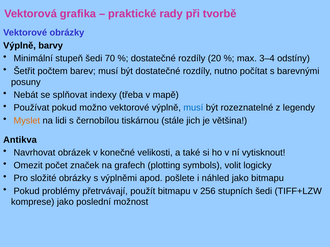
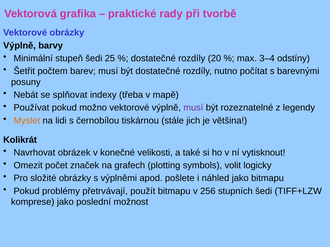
70: 70 -> 25
musí at (193, 108) colour: blue -> purple
Antikva: Antikva -> Kolikrát
